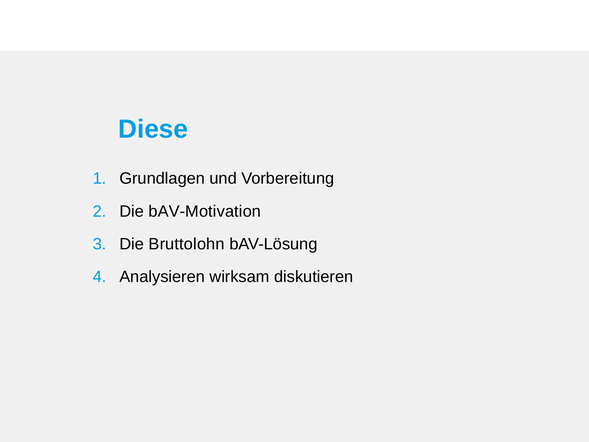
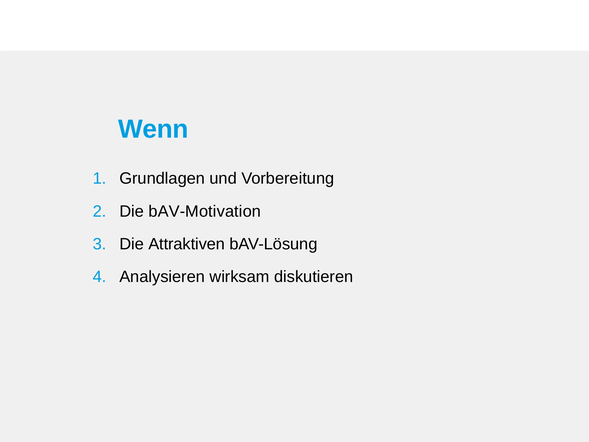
Diese: Diese -> Wenn
Bruttolohn: Bruttolohn -> Attraktiven
